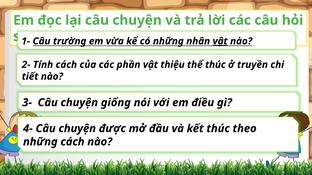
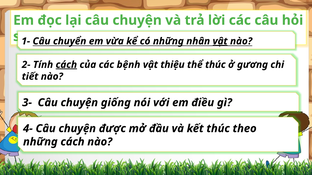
trường: trường -> chuyển
cách at (66, 65) underline: none -> present
phần: phần -> bệnh
truyền: truyền -> gương
